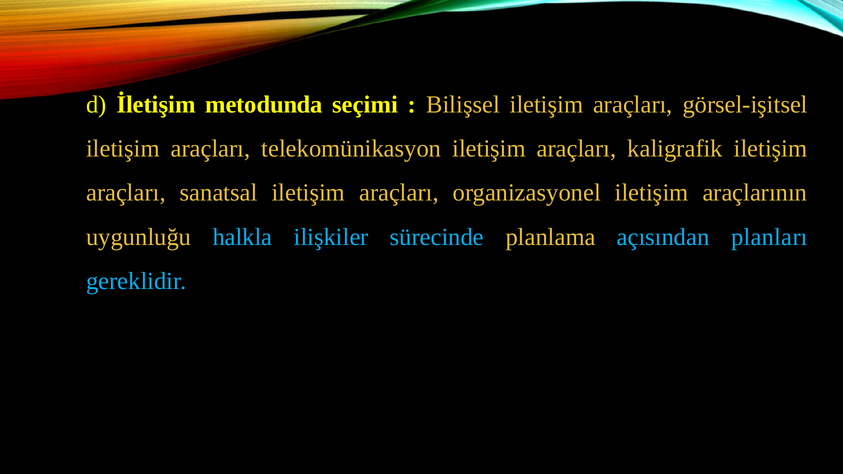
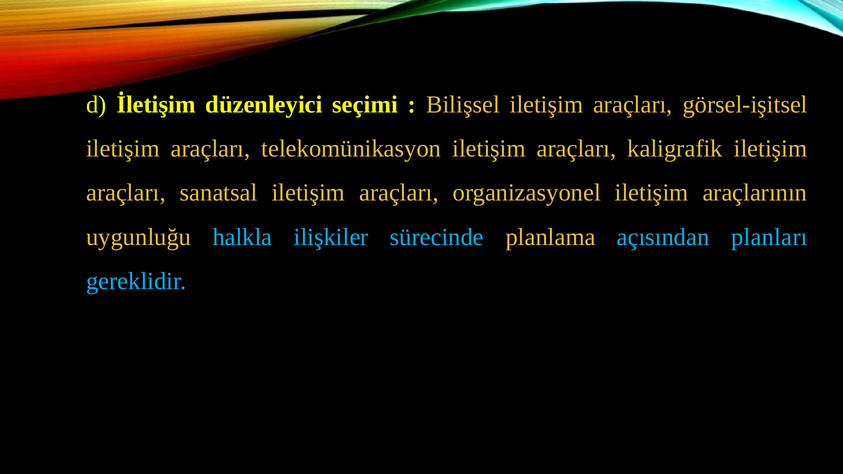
metodunda: metodunda -> düzenleyici
